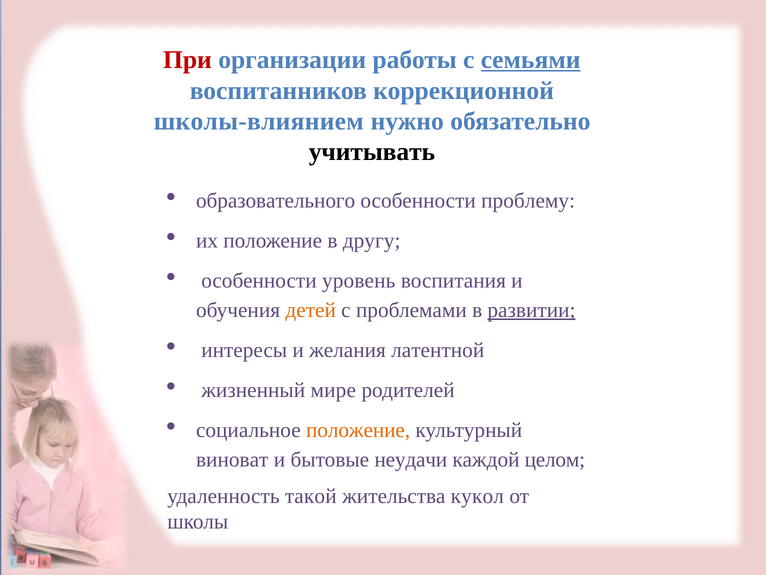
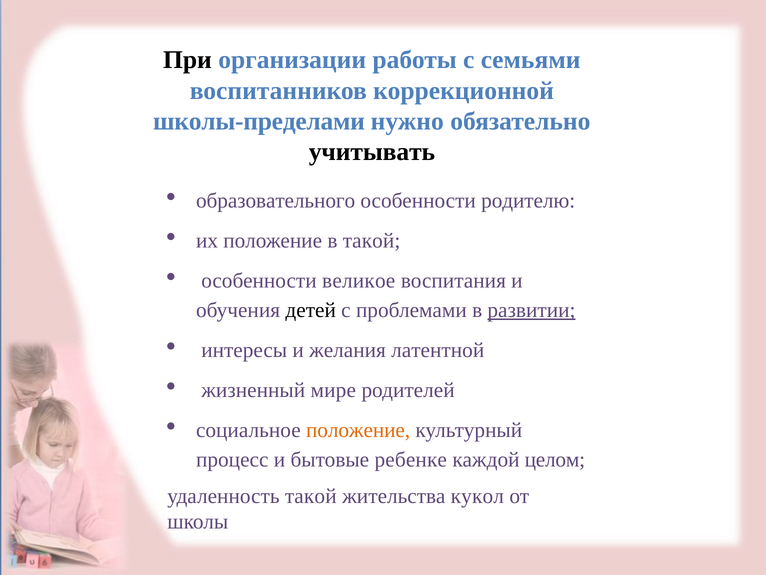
При colour: red -> black
семьями underline: present -> none
школы-влиянием: школы-влиянием -> школы-пределами
проблему: проблему -> родителю
в другу: другу -> такой
уровень: уровень -> великое
детей colour: orange -> black
виноват: виноват -> процесс
неудачи: неудачи -> ребенке
